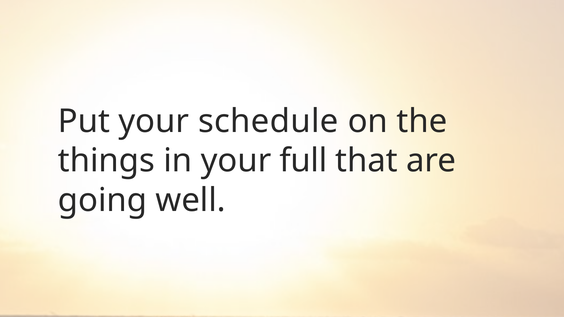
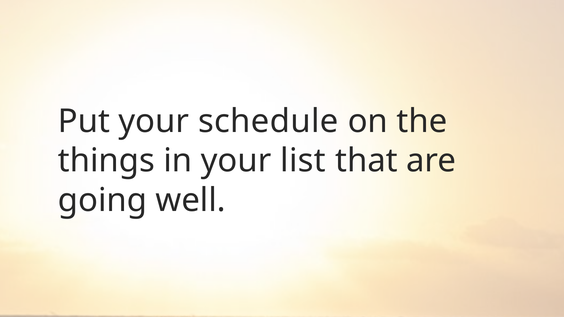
full: full -> list
